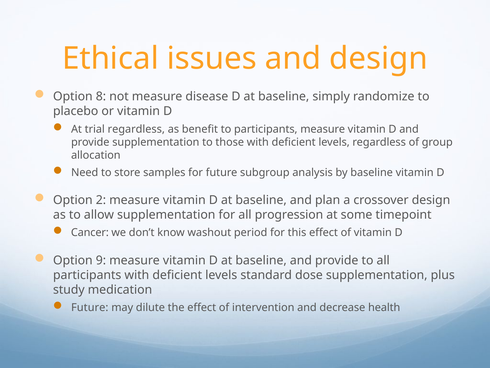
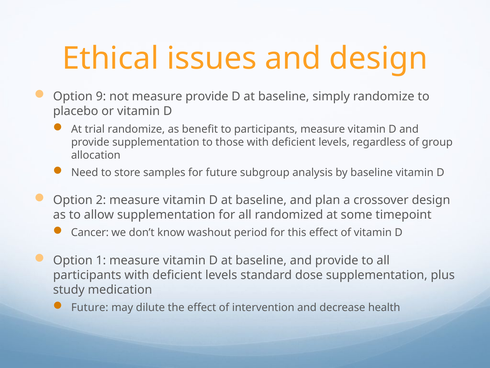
8: 8 -> 9
measure disease: disease -> provide
trial regardless: regardless -> randomize
progression: progression -> randomized
9: 9 -> 1
